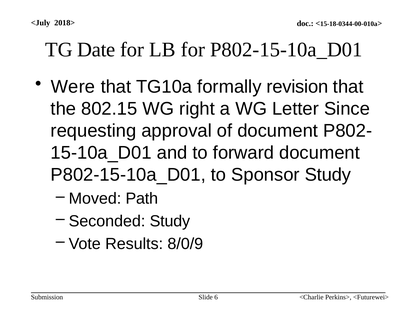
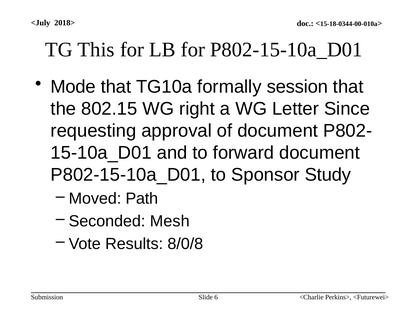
Date: Date -> This
Were: Were -> Mode
revision: revision -> session
Seconded Study: Study -> Mesh
8/0/9: 8/0/9 -> 8/0/8
